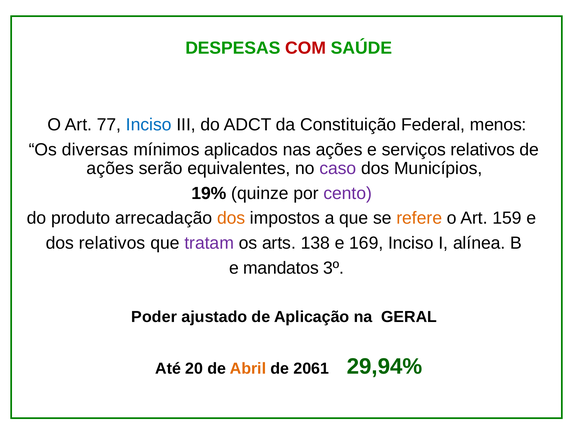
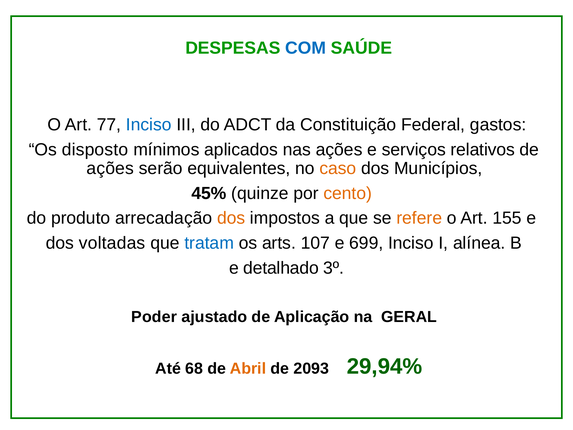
COM colour: red -> blue
menos: menos -> gastos
diversas: diversas -> disposto
caso colour: purple -> orange
19%: 19% -> 45%
cento colour: purple -> orange
159: 159 -> 155
dos relativos: relativos -> voltadas
tratam colour: purple -> blue
138: 138 -> 107
169: 169 -> 699
mandatos: mandatos -> detalhado
20: 20 -> 68
2061: 2061 -> 2093
